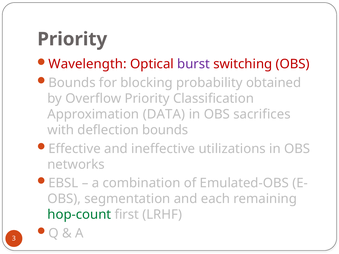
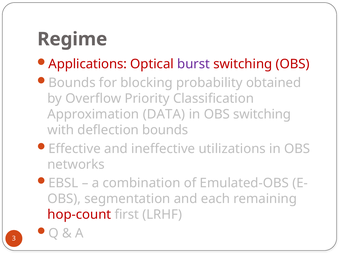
Priority at (72, 39): Priority -> Regime
Wavelength: Wavelength -> Applications
OBS sacrifices: sacrifices -> switching
hop-count colour: green -> red
